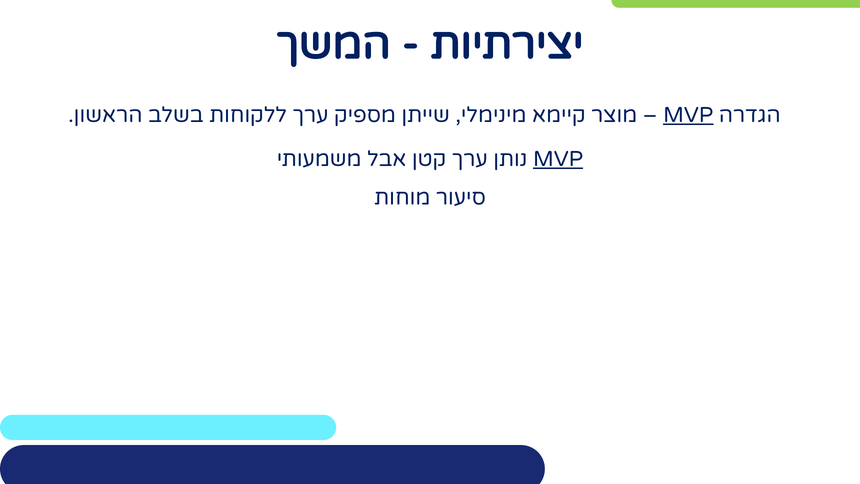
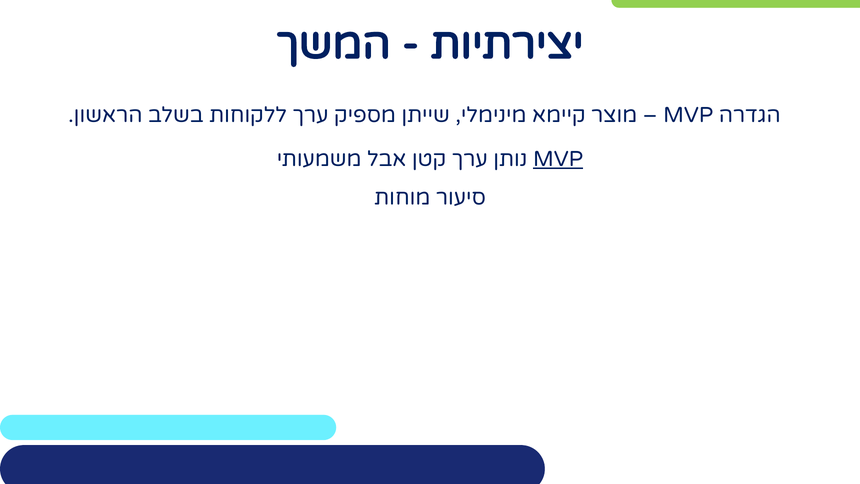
MVP at (688, 115) underline: present -> none
